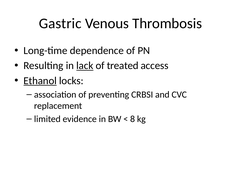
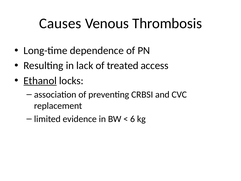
Gastric: Gastric -> Causes
lack underline: present -> none
8: 8 -> 6
